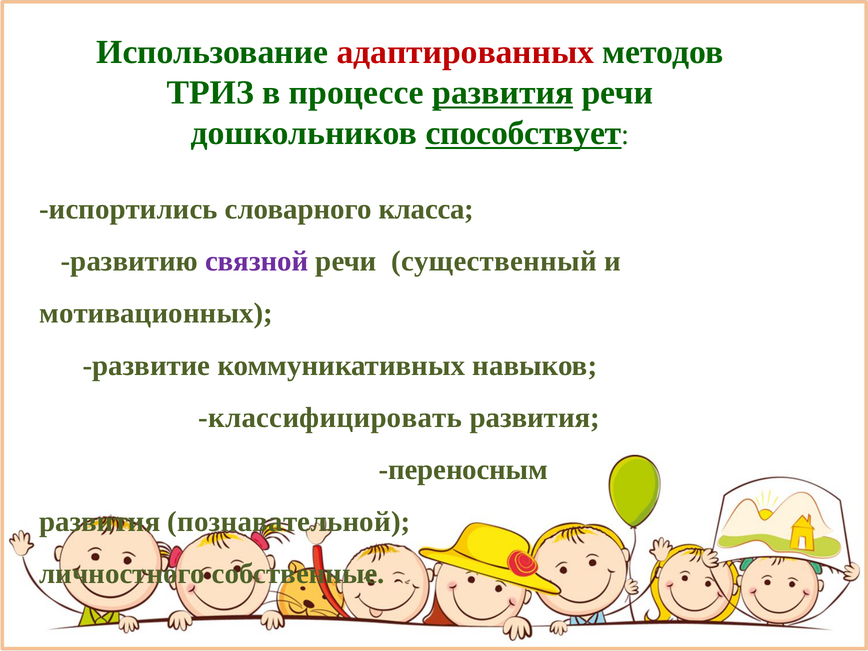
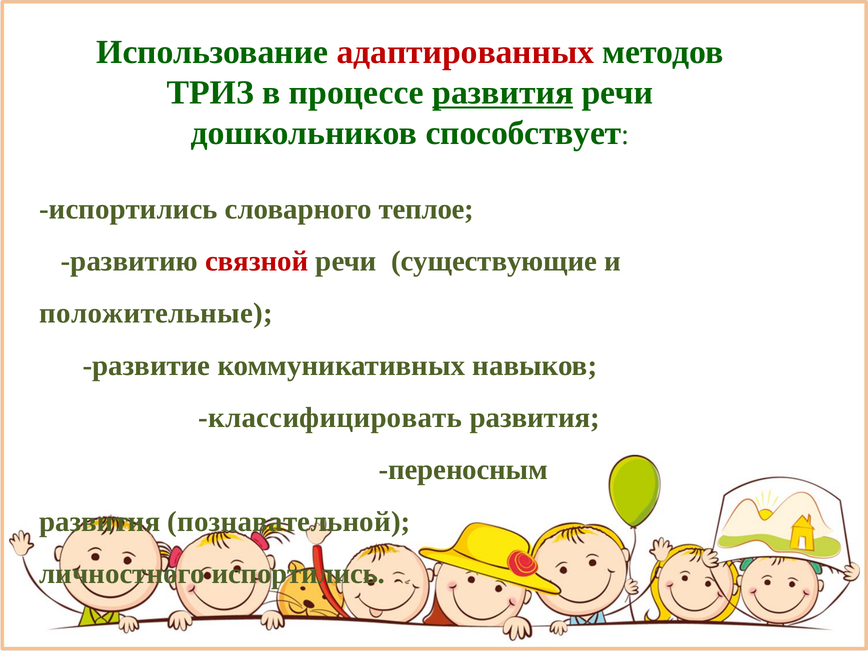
способствует underline: present -> none
класса: класса -> теплое
связной colour: purple -> red
существенный: существенный -> существующие
мотивационных: мотивационных -> положительные
личностного собственные: собственные -> испортились
